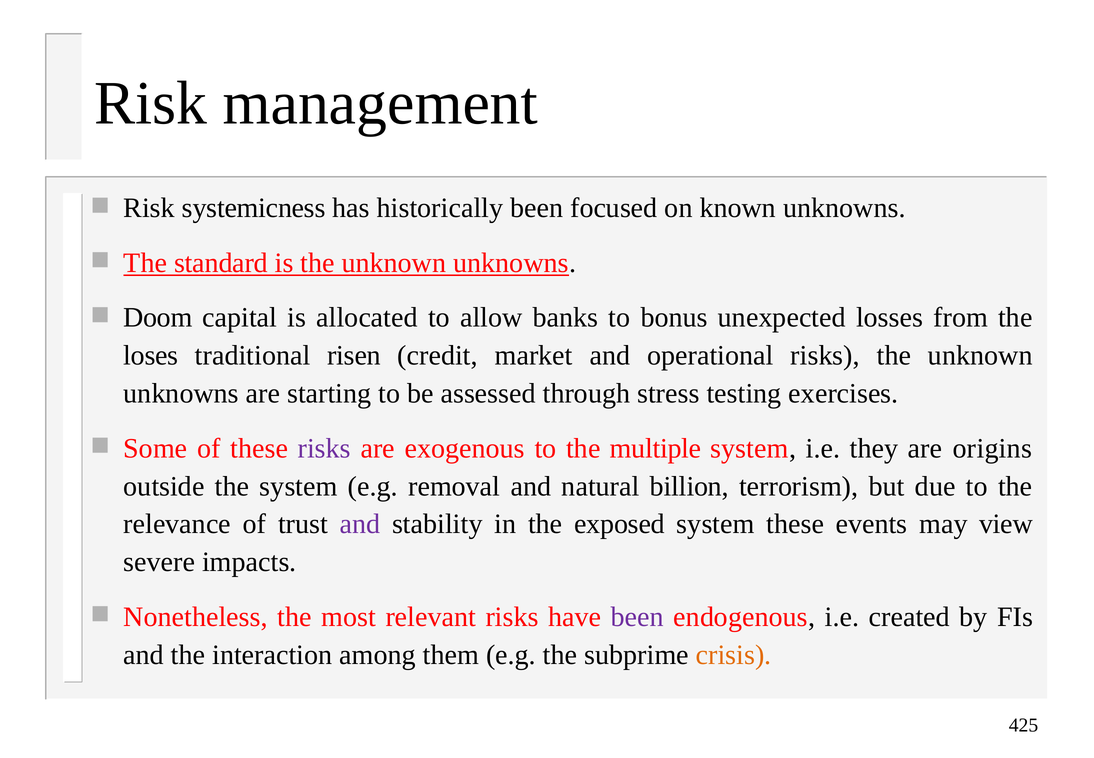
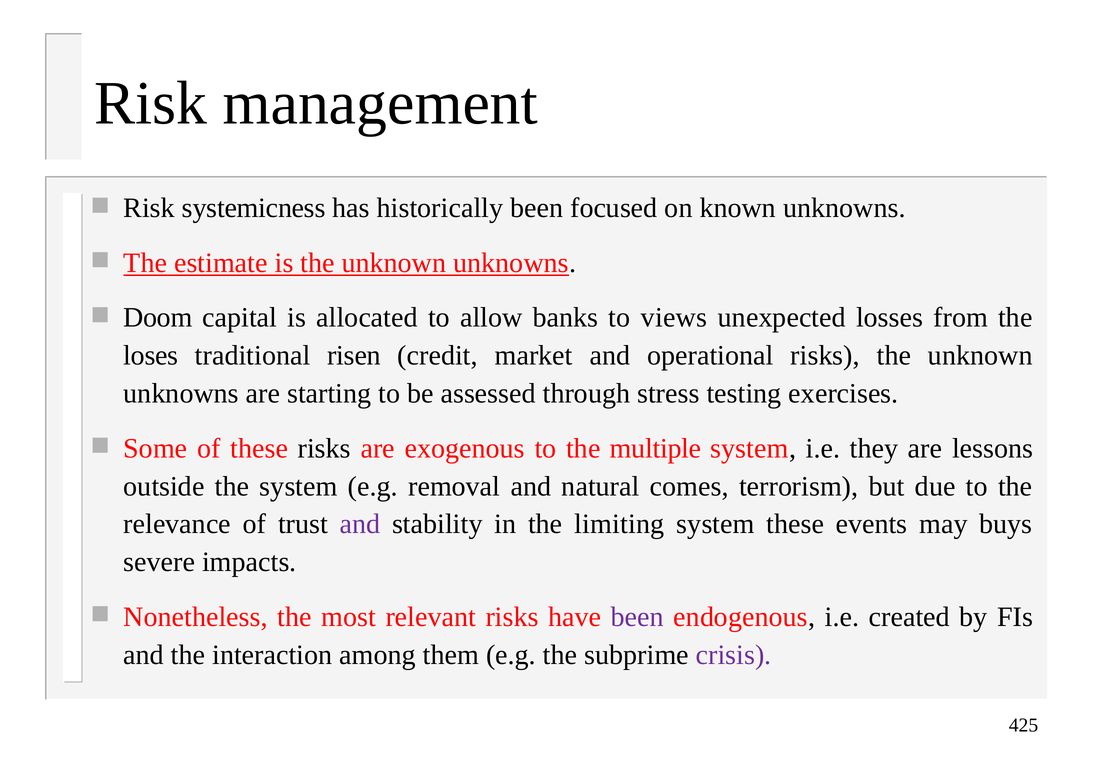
standard: standard -> estimate
bonus: bonus -> views
risks at (324, 448) colour: purple -> black
origins: origins -> lessons
billion: billion -> comes
exposed: exposed -> limiting
view: view -> buys
crisis colour: orange -> purple
